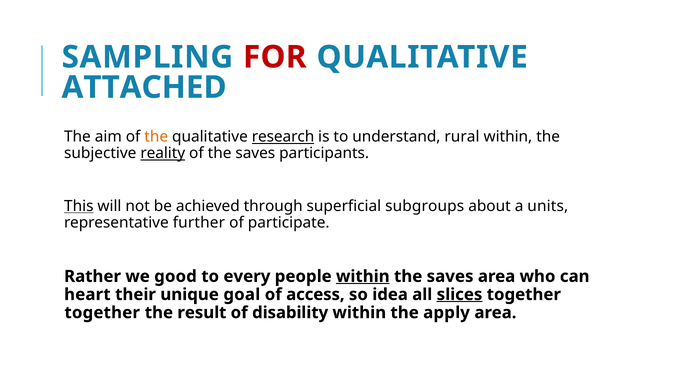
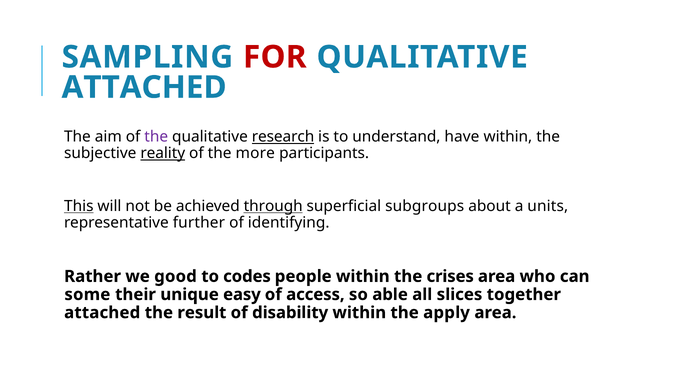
the at (156, 137) colour: orange -> purple
rural: rural -> have
of the saves: saves -> more
through underline: none -> present
participate: participate -> identifying
every: every -> codes
within at (363, 277) underline: present -> none
saves at (450, 277): saves -> crises
heart: heart -> some
goal: goal -> easy
idea: idea -> able
slices underline: present -> none
together at (102, 313): together -> attached
